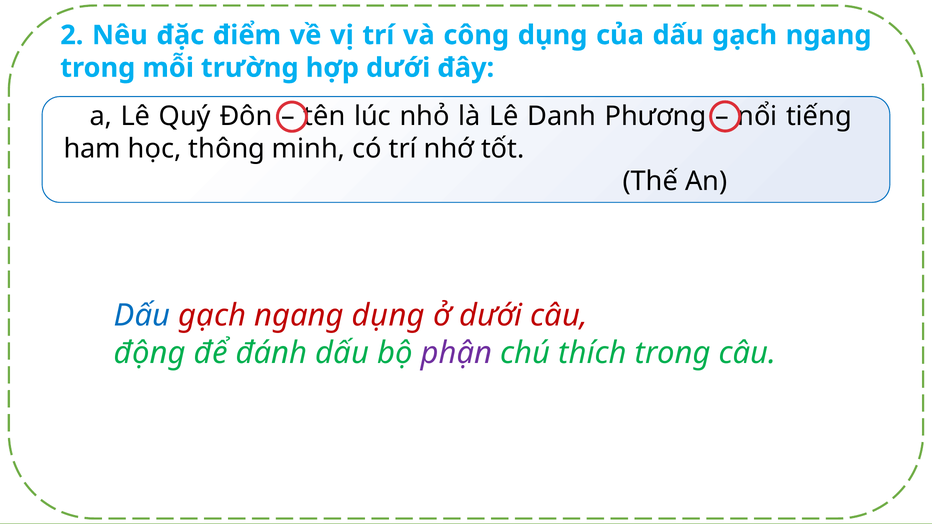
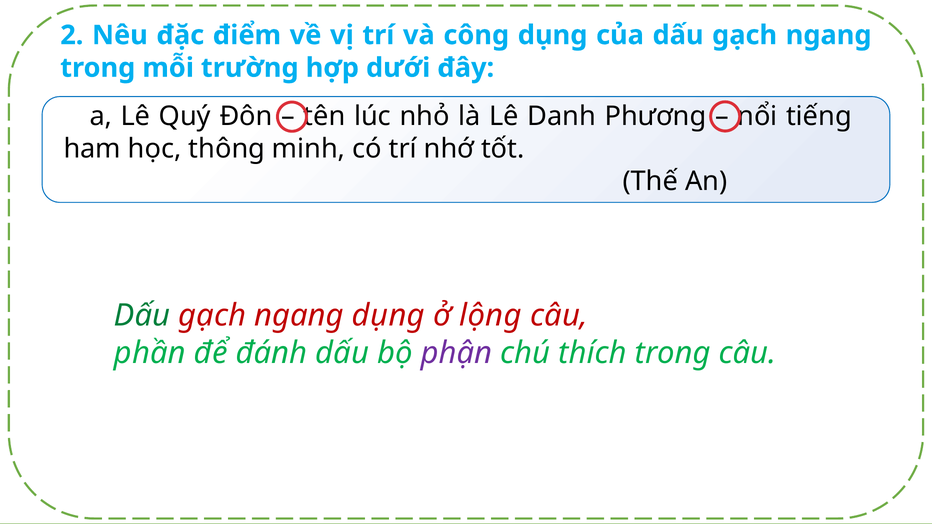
Dấu at (142, 316) colour: blue -> green
ở dưới: dưới -> lộng
động: động -> phần
